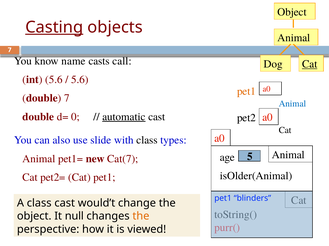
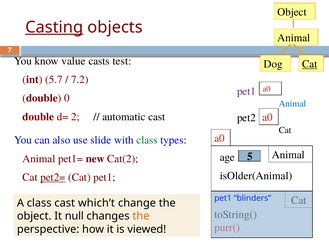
name: name -> value
call: call -> test
int 5.6: 5.6 -> 5.7
5.6 at (80, 80): 5.6 -> 7.2
pet1 at (246, 92) colour: orange -> purple
double 7: 7 -> 0
0: 0 -> 2
automatic underline: present -> none
class at (147, 141) colour: black -> green
Cat(7: Cat(7 -> Cat(2
pet2= underline: none -> present
would’t: would’t -> which’t
